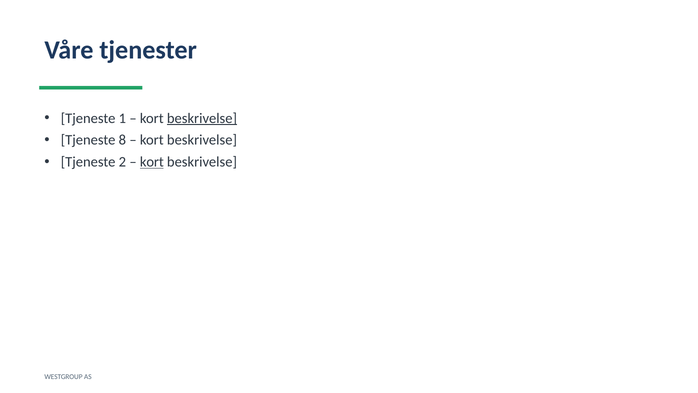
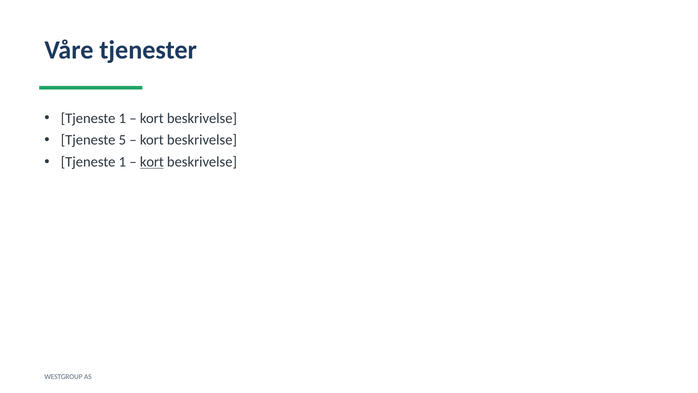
beskrivelse at (202, 118) underline: present -> none
8: 8 -> 5
2 at (122, 162): 2 -> 1
